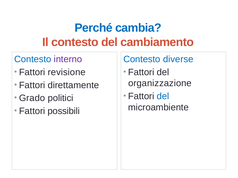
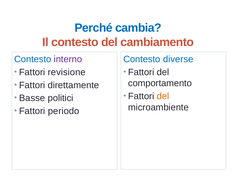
organizzazione: organizzazione -> comportamento
del at (163, 96) colour: blue -> orange
Grado: Grado -> Basse
possibili: possibili -> periodo
